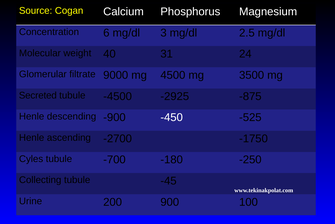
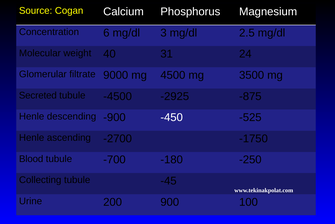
Cyles: Cyles -> Blood
